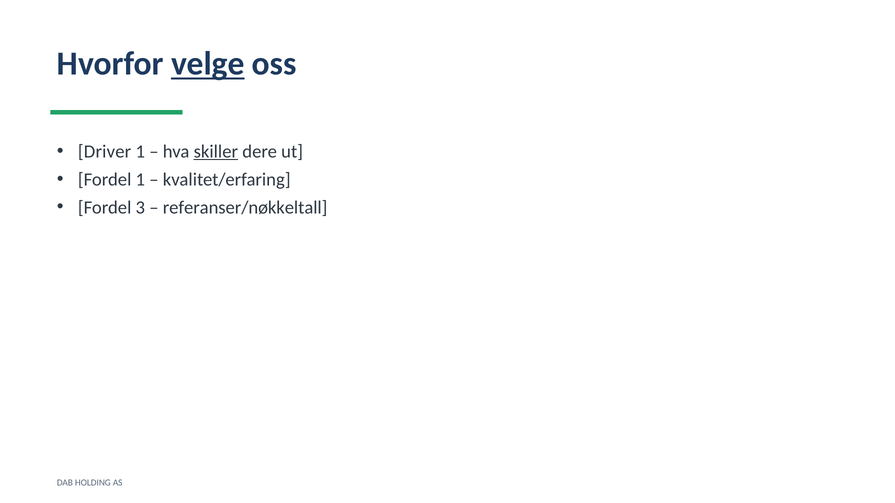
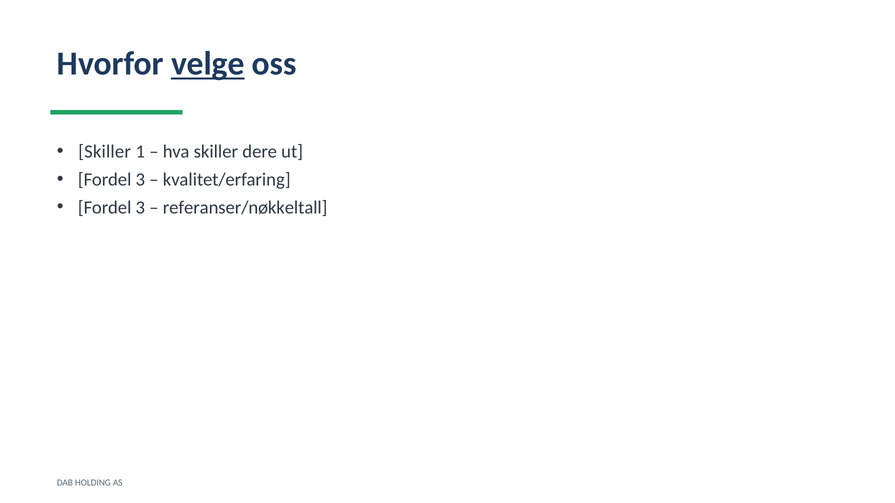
Driver at (105, 152): Driver -> Skiller
skiller at (216, 152) underline: present -> none
1 at (140, 180): 1 -> 3
